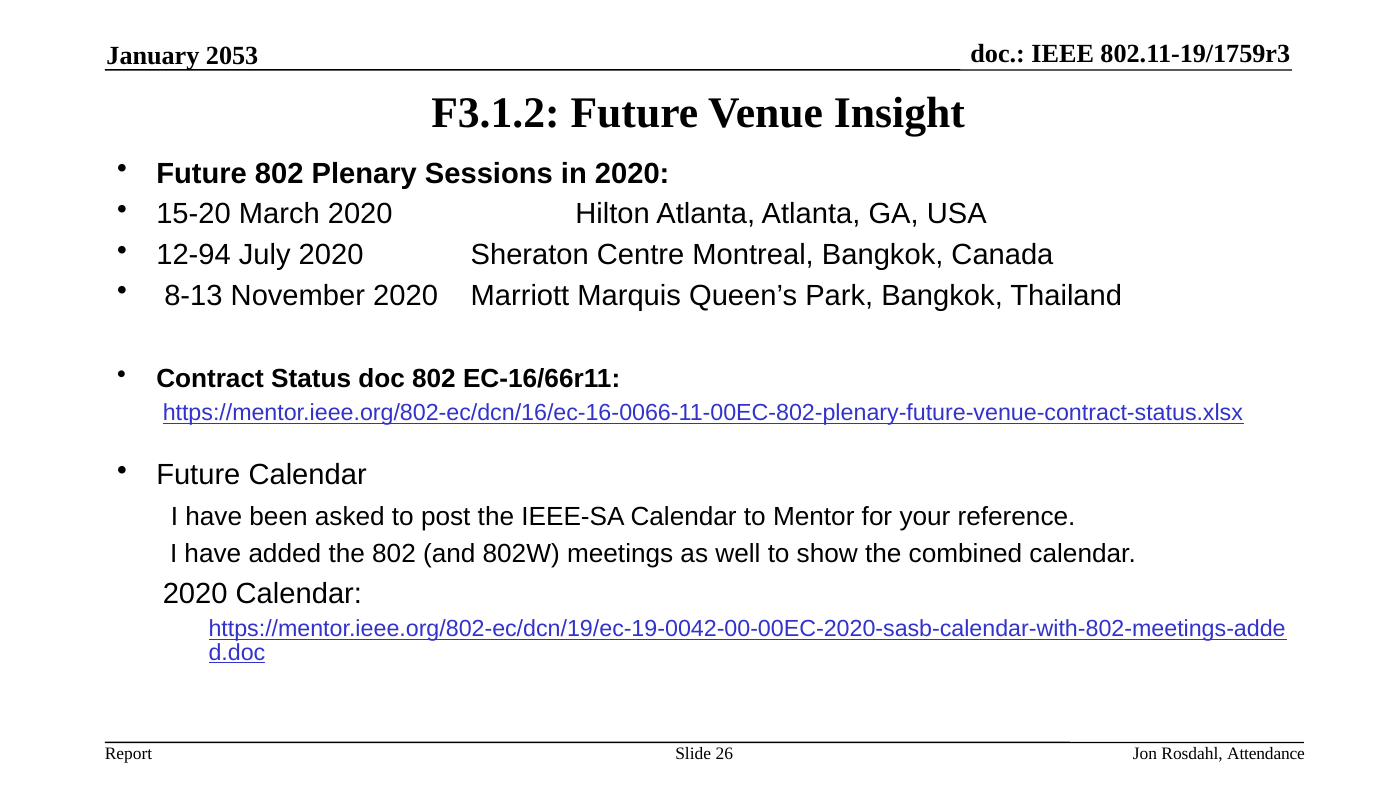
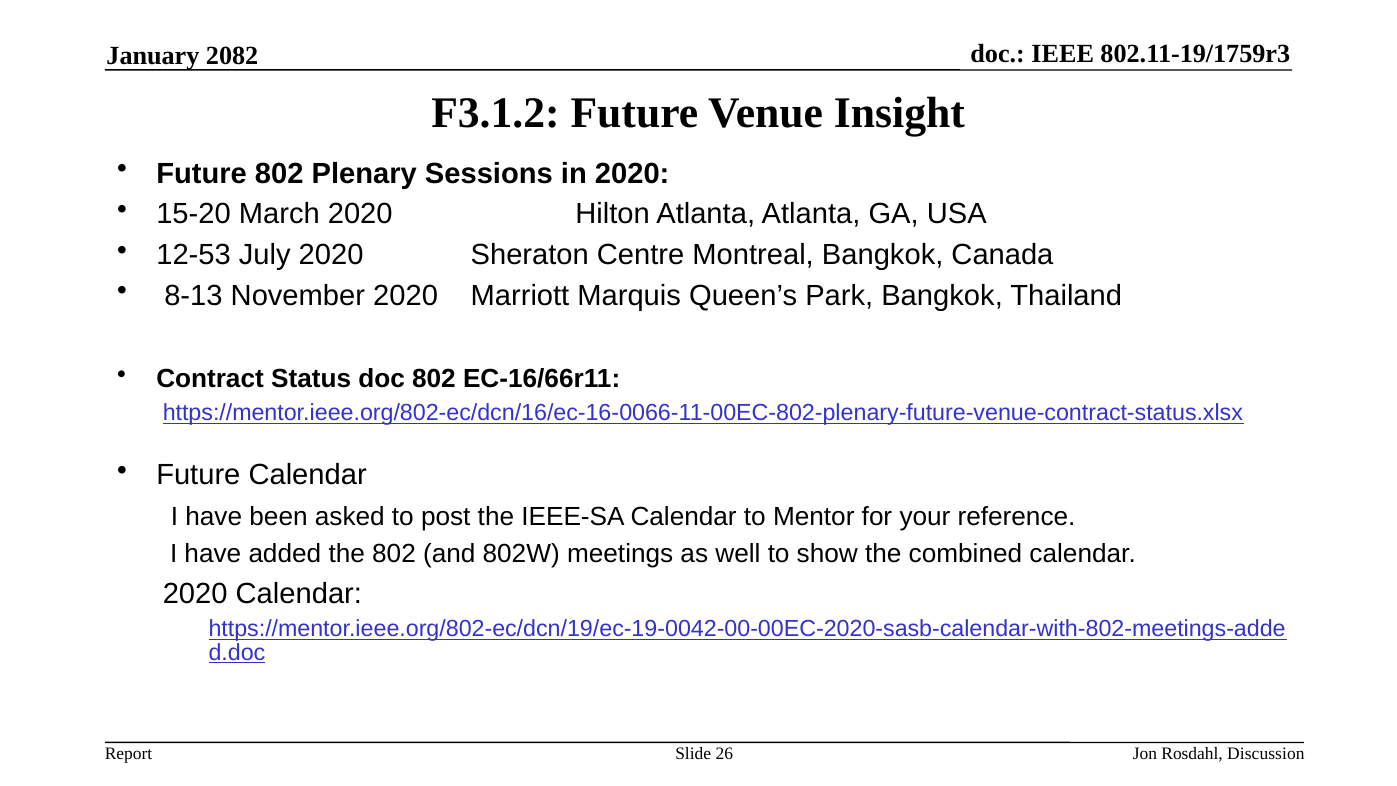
2053: 2053 -> 2082
12-94: 12-94 -> 12-53
Attendance: Attendance -> Discussion
